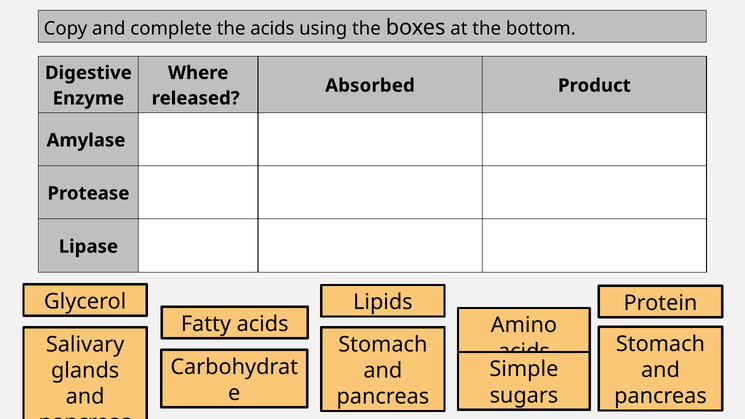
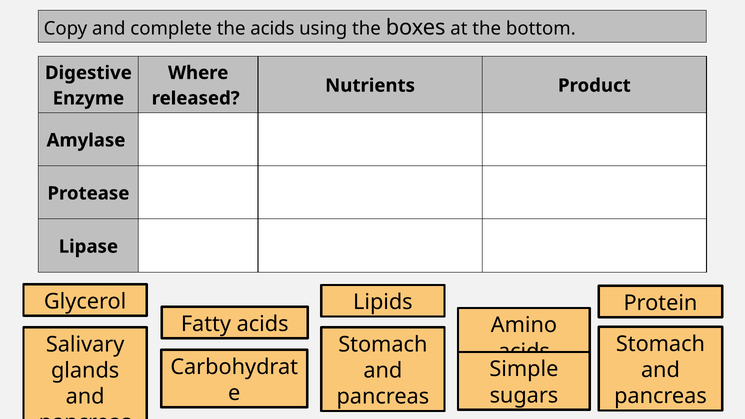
Absorbed: Absorbed -> Nutrients
